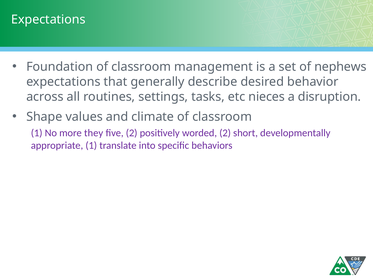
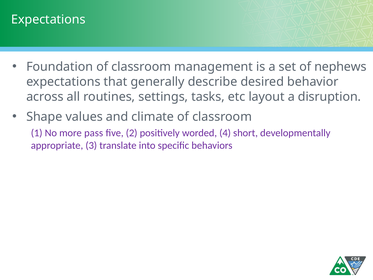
nieces: nieces -> layout
they: they -> pass
worded 2: 2 -> 4
appropriate 1: 1 -> 3
